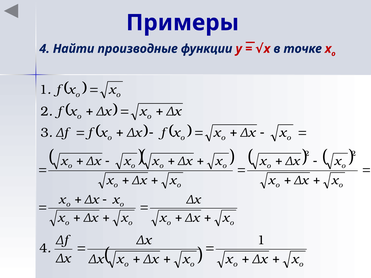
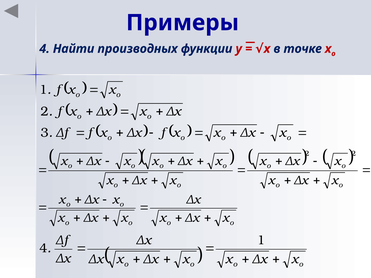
производные: производные -> производных
